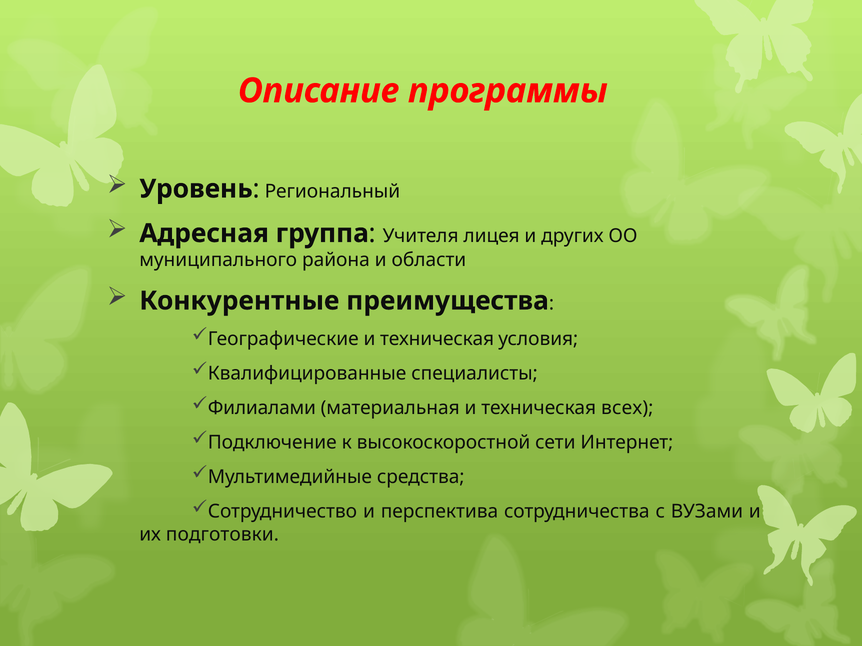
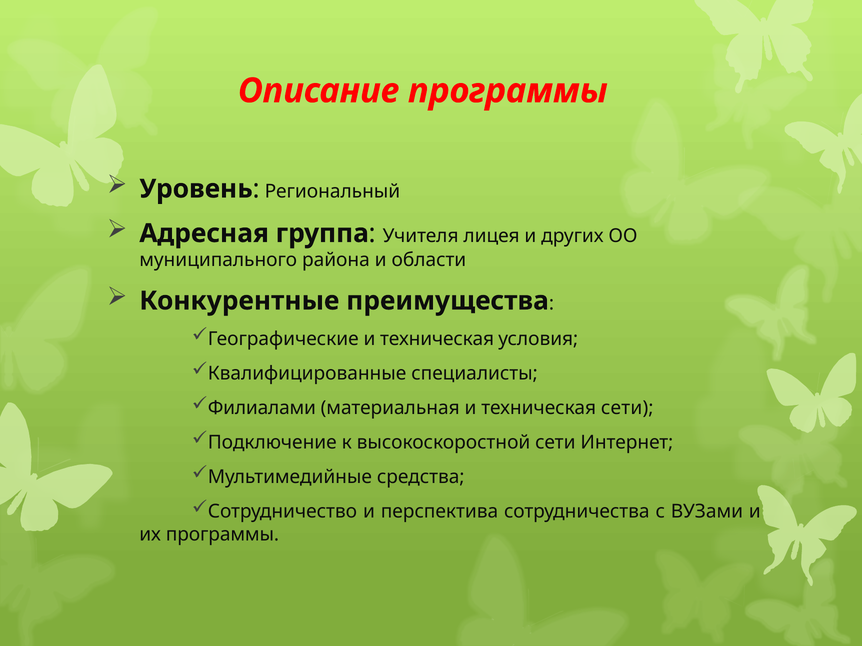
техническая всех: всех -> сети
их подготовки: подготовки -> программы
